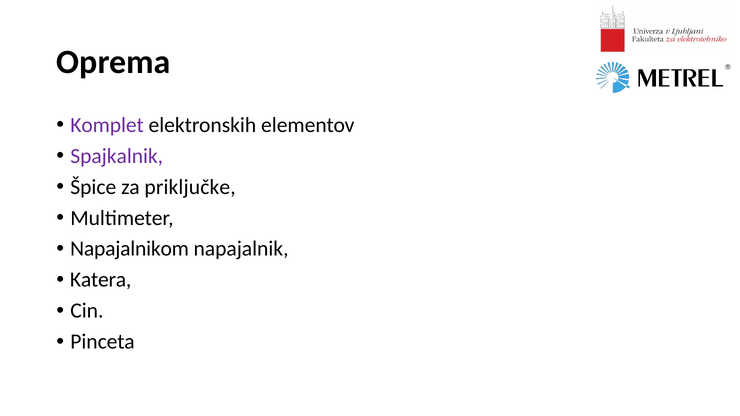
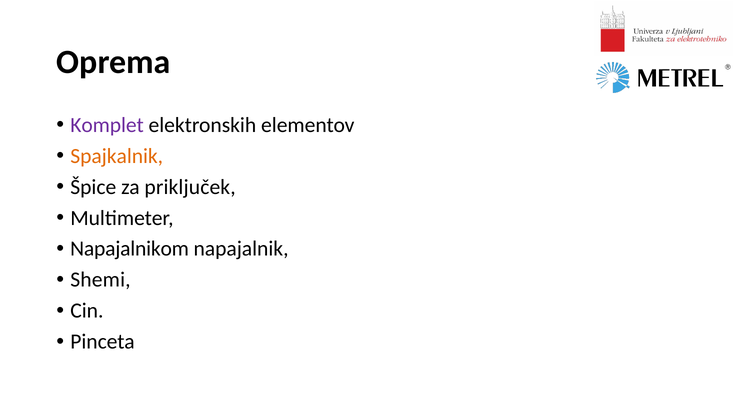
Spajkalnik colour: purple -> orange
priključke: priključke -> priključek
Katera: Katera -> Shemi
